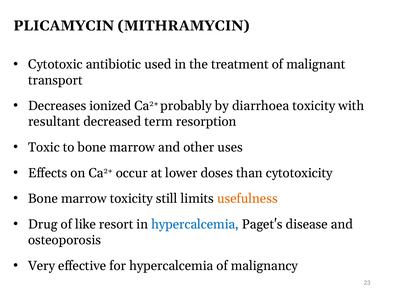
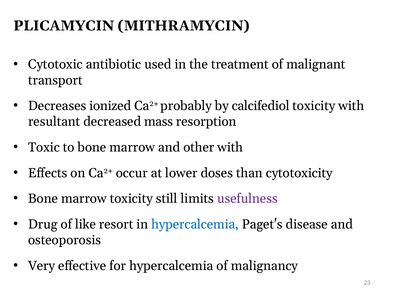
diarrhoea: diarrhoea -> calcifediol
term: term -> mass
other uses: uses -> with
usefulness colour: orange -> purple
